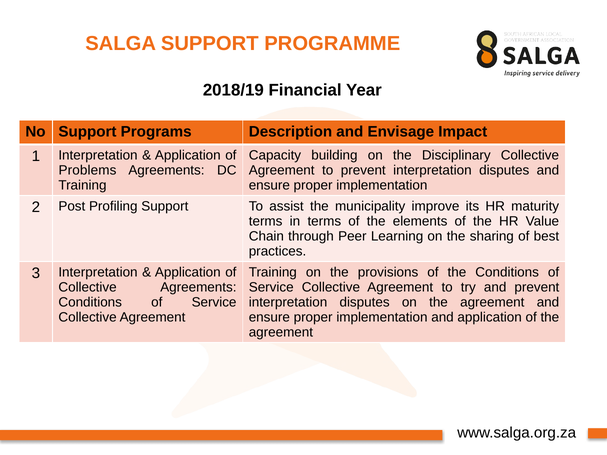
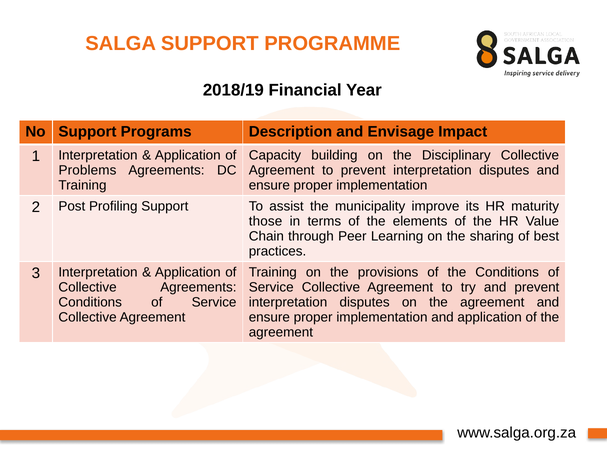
terms at (266, 221): terms -> those
